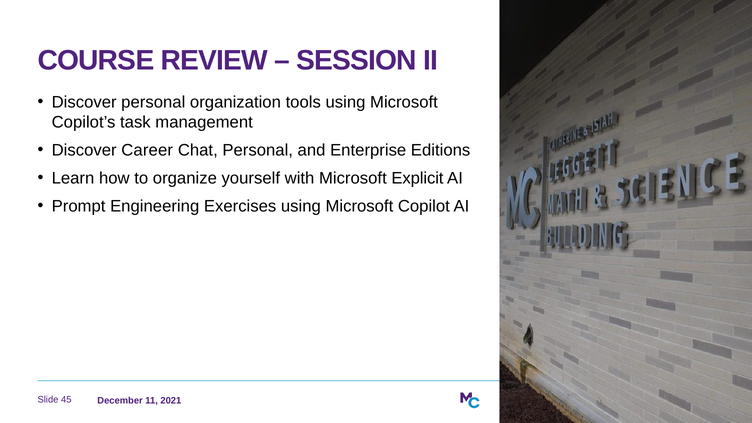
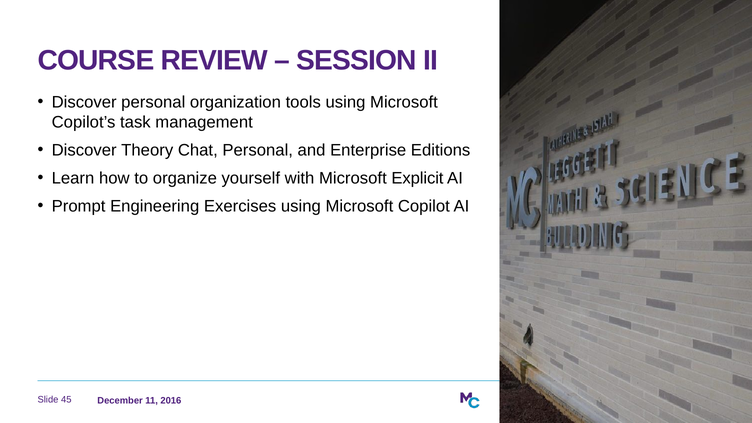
Career: Career -> Theory
2021: 2021 -> 2016
